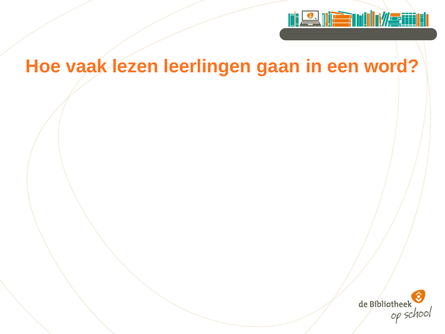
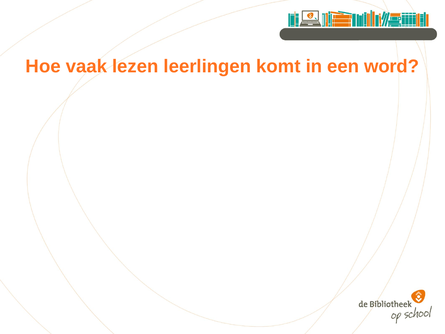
gaan: gaan -> komt
